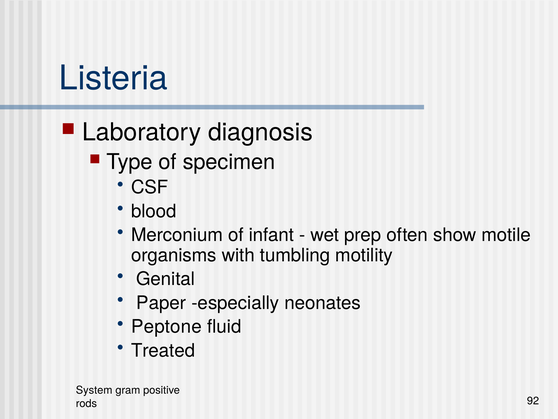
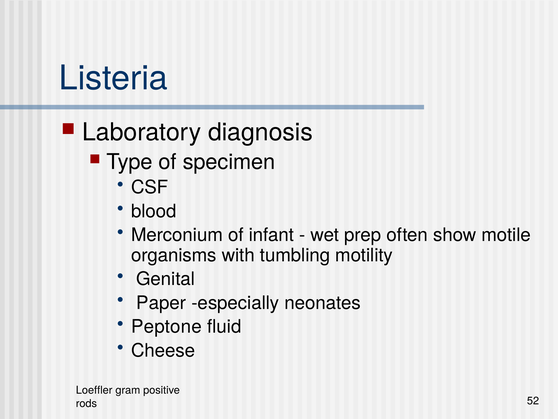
Treated: Treated -> Cheese
System: System -> Loeffler
92: 92 -> 52
